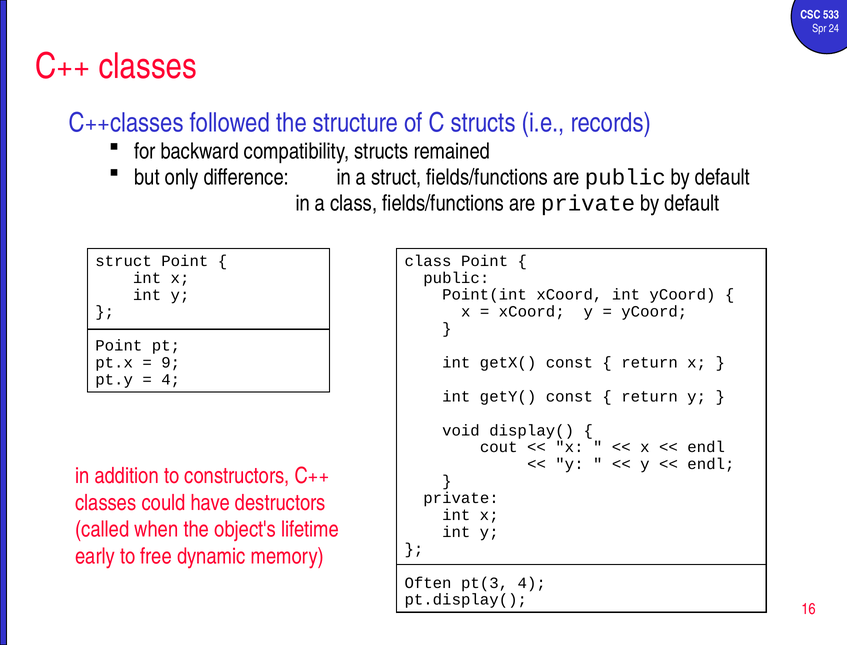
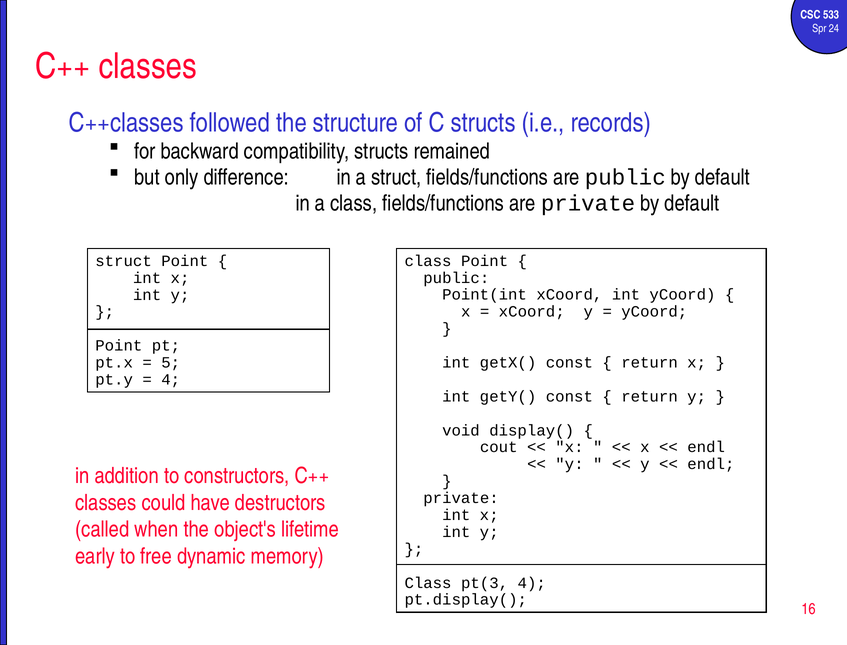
9: 9 -> 5
Often at (428, 583): Often -> Class
